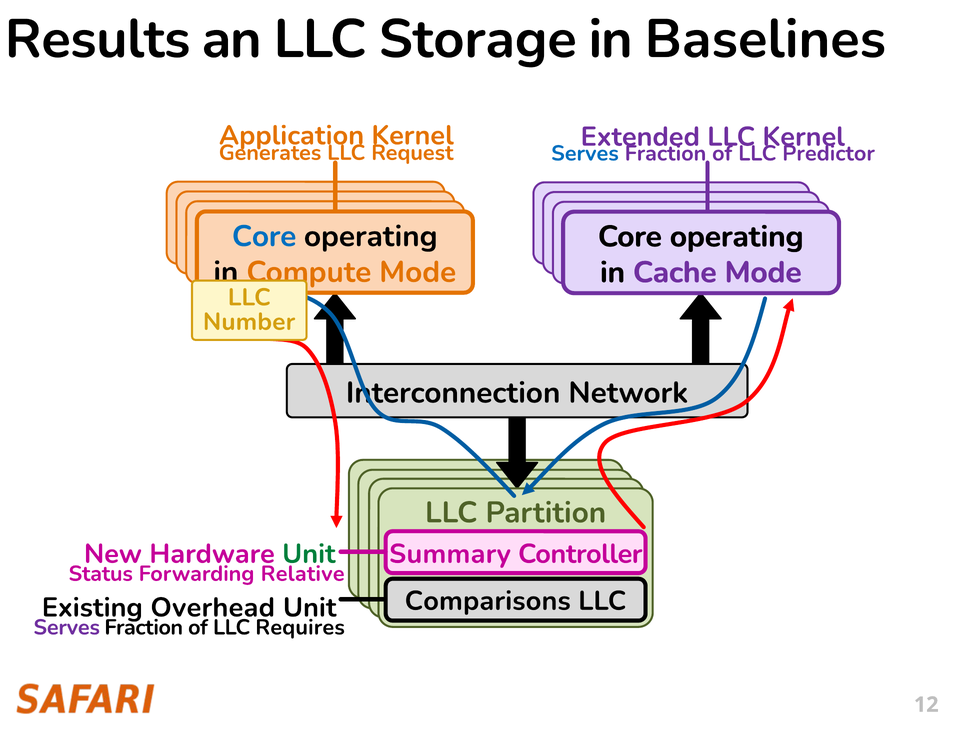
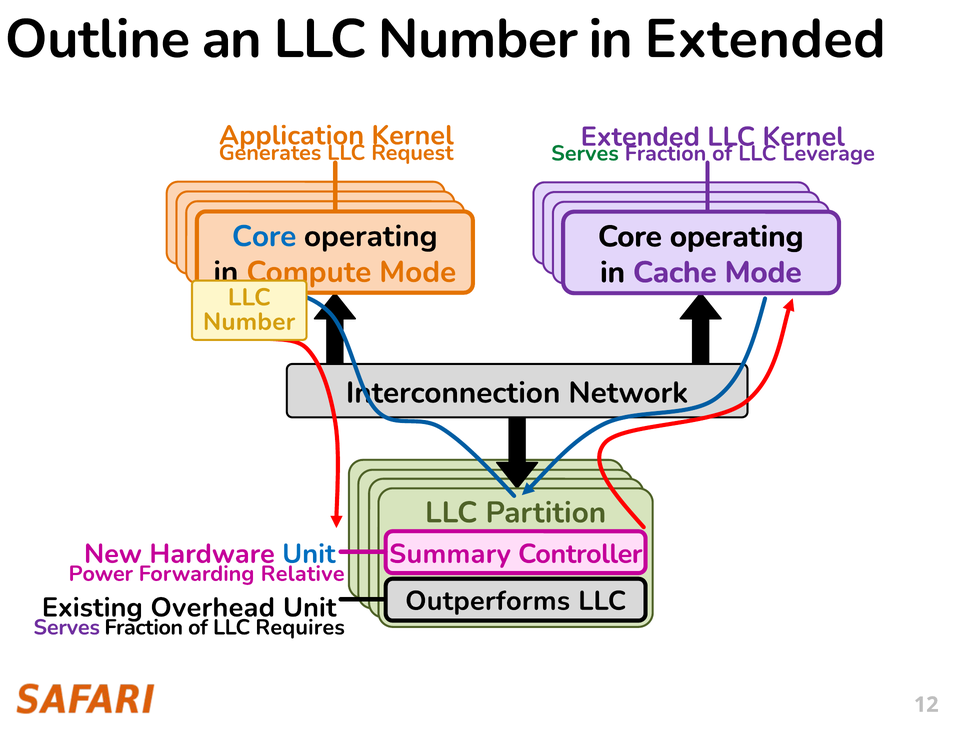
Results: Results -> Outline
an LLC Storage: Storage -> Number
in Baselines: Baselines -> Extended
Serves at (585, 153) colour: blue -> green
Predictor: Predictor -> Leverage
Unit at (309, 554) colour: green -> blue
Status: Status -> Power
Comparisons: Comparisons -> Outperforms
